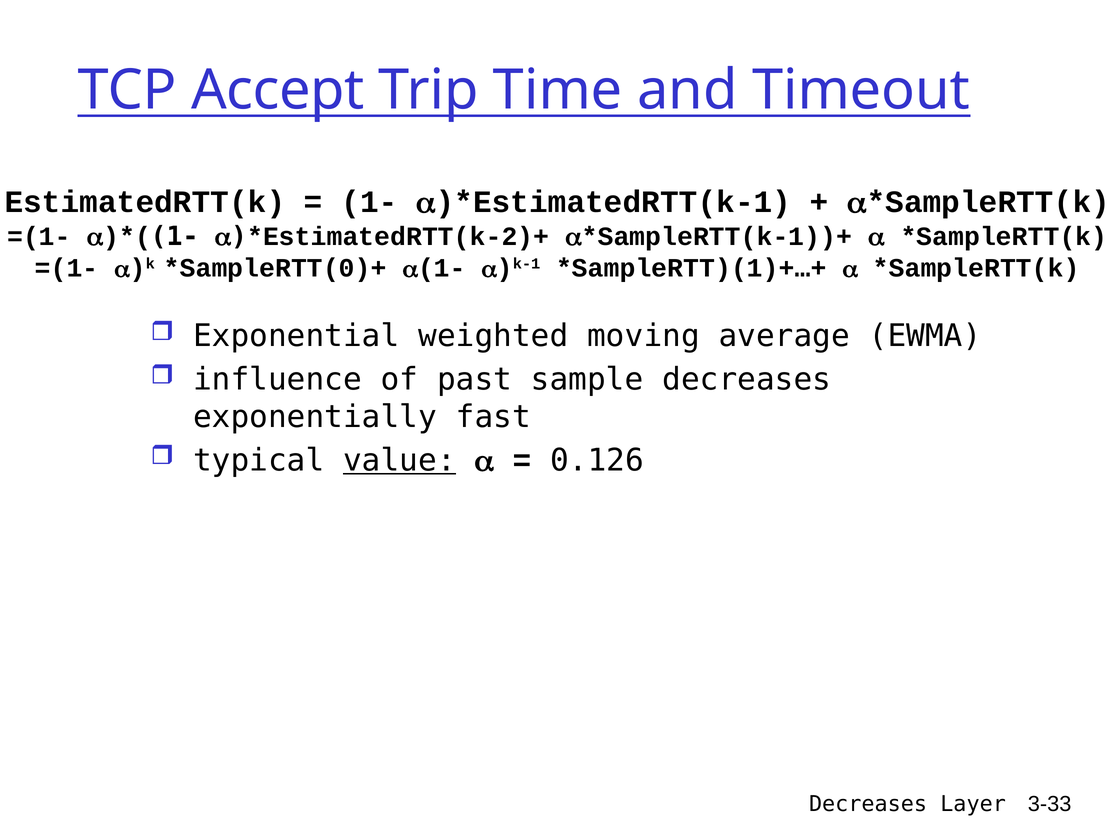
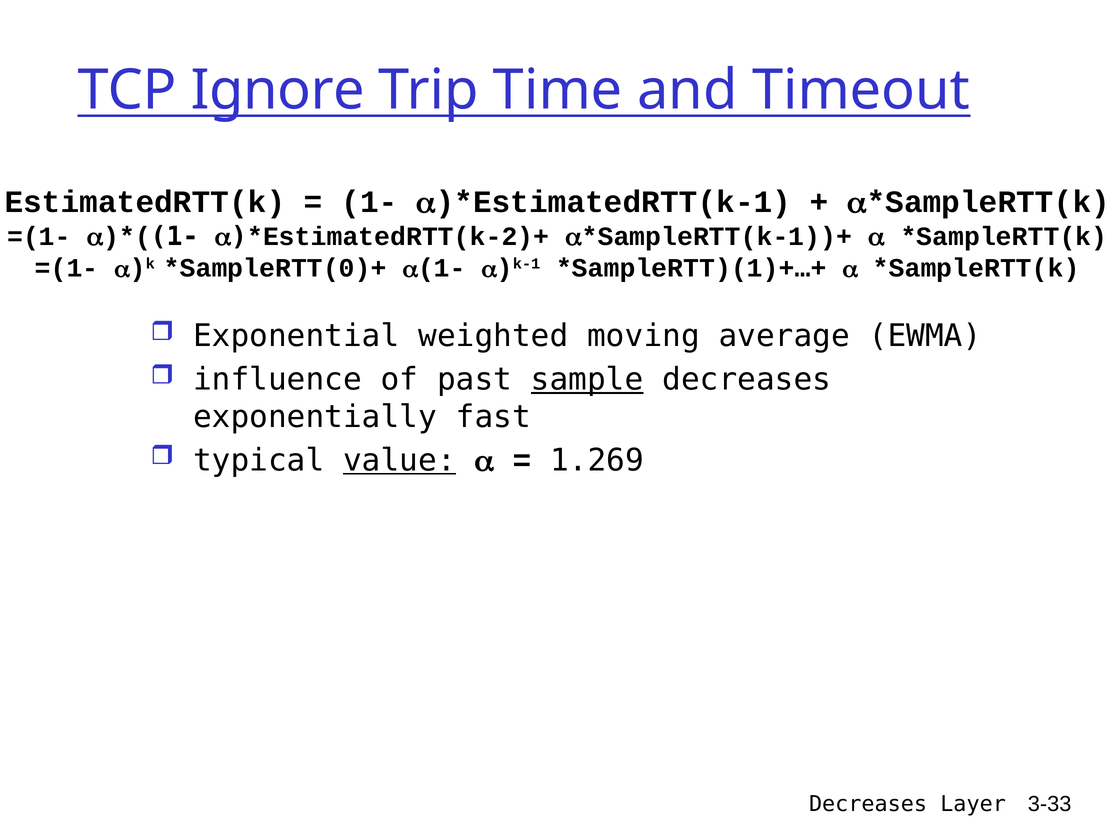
Accept: Accept -> Ignore
sample underline: none -> present
0.126: 0.126 -> 1.269
